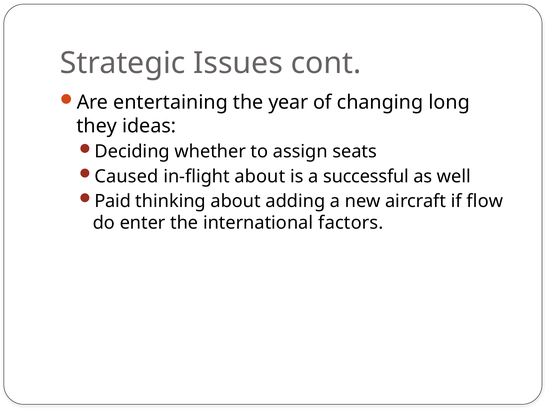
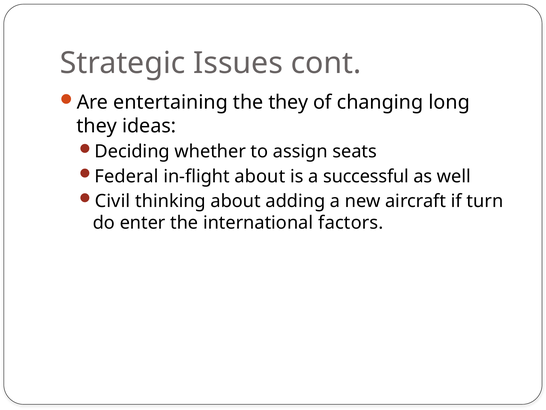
the year: year -> they
Caused: Caused -> Federal
Paid: Paid -> Civil
flow: flow -> turn
